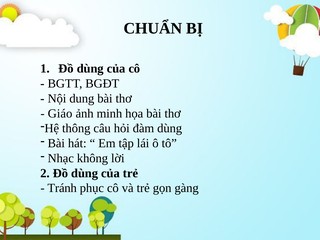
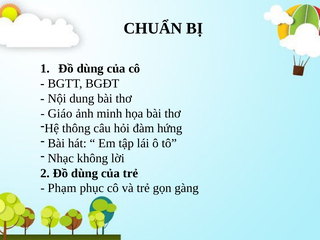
đàm dùng: dùng -> hứng
Tránh: Tránh -> Phạm
